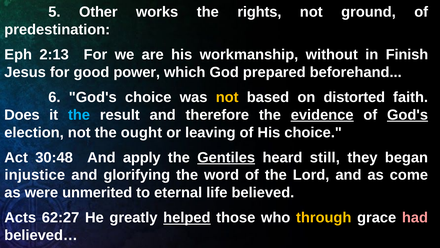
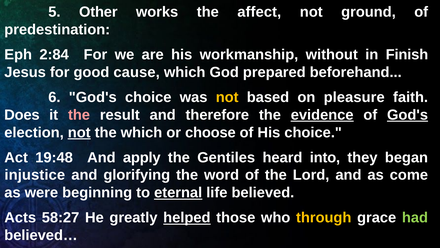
rights: rights -> affect
2:13: 2:13 -> 2:84
power: power -> cause
distorted: distorted -> pleasure
the at (79, 115) colour: light blue -> pink
not at (79, 132) underline: none -> present
the ought: ought -> which
leaving: leaving -> choose
30:48: 30:48 -> 19:48
Gentiles underline: present -> none
still: still -> into
unmerited: unmerited -> beginning
eternal underline: none -> present
62:27: 62:27 -> 58:27
had colour: pink -> light green
